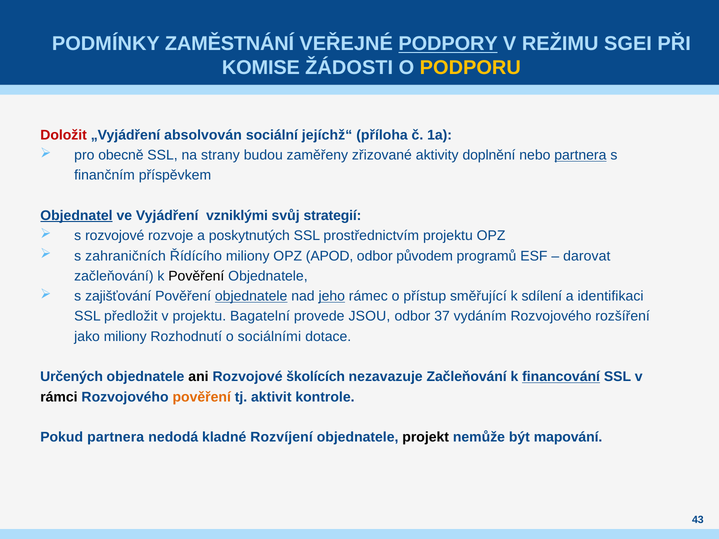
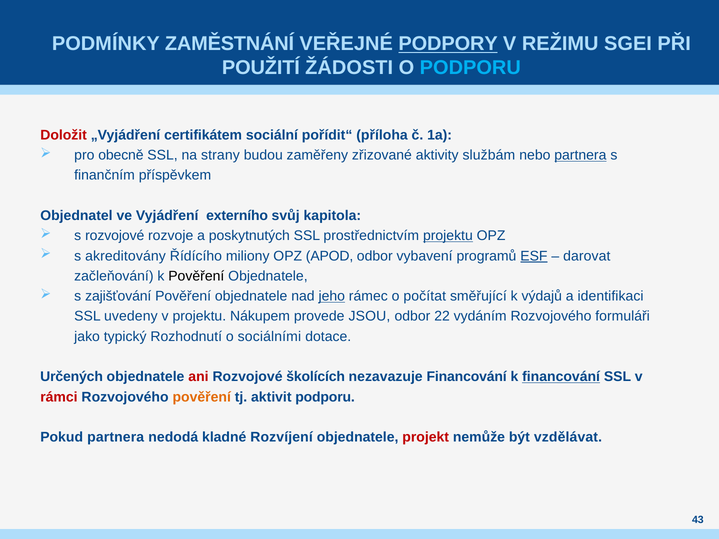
KOMISE: KOMISE -> POUŽITÍ
PODPORU at (470, 68) colour: yellow -> light blue
absolvován: absolvován -> certifikátem
jejíchž“: jejíchž“ -> pořídit“
doplnění: doplnění -> službám
Objednatel underline: present -> none
vzniklými: vzniklými -> externího
strategií: strategií -> kapitola
projektu at (448, 236) underline: none -> present
zahraničních: zahraničních -> akreditovány
původem: původem -> vybavení
ESF underline: none -> present
objednatele at (251, 296) underline: present -> none
přístup: přístup -> počítat
sdílení: sdílení -> výdajů
předložit: předložit -> uvedeny
Bagatelní: Bagatelní -> Nákupem
37: 37 -> 22
rozšíření: rozšíření -> formuláři
jako miliony: miliony -> typický
ani colour: black -> red
nezavazuje Začleňování: Začleňování -> Financování
rámci colour: black -> red
aktivit kontrole: kontrole -> podporu
projekt colour: black -> red
mapování: mapování -> vzdělávat
